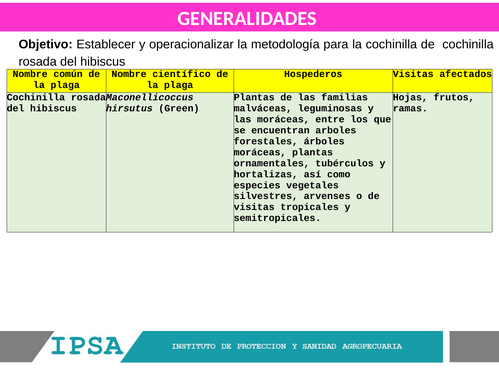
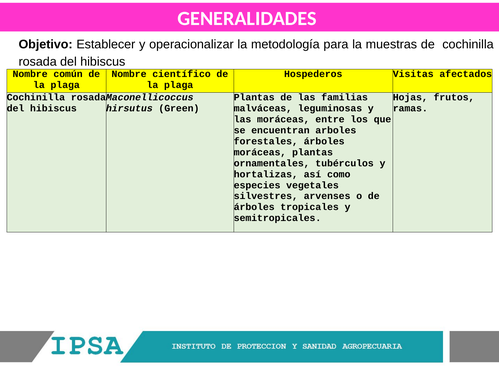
la cochinilla: cochinilla -> muestras
visitas at (254, 207): visitas -> árboles
